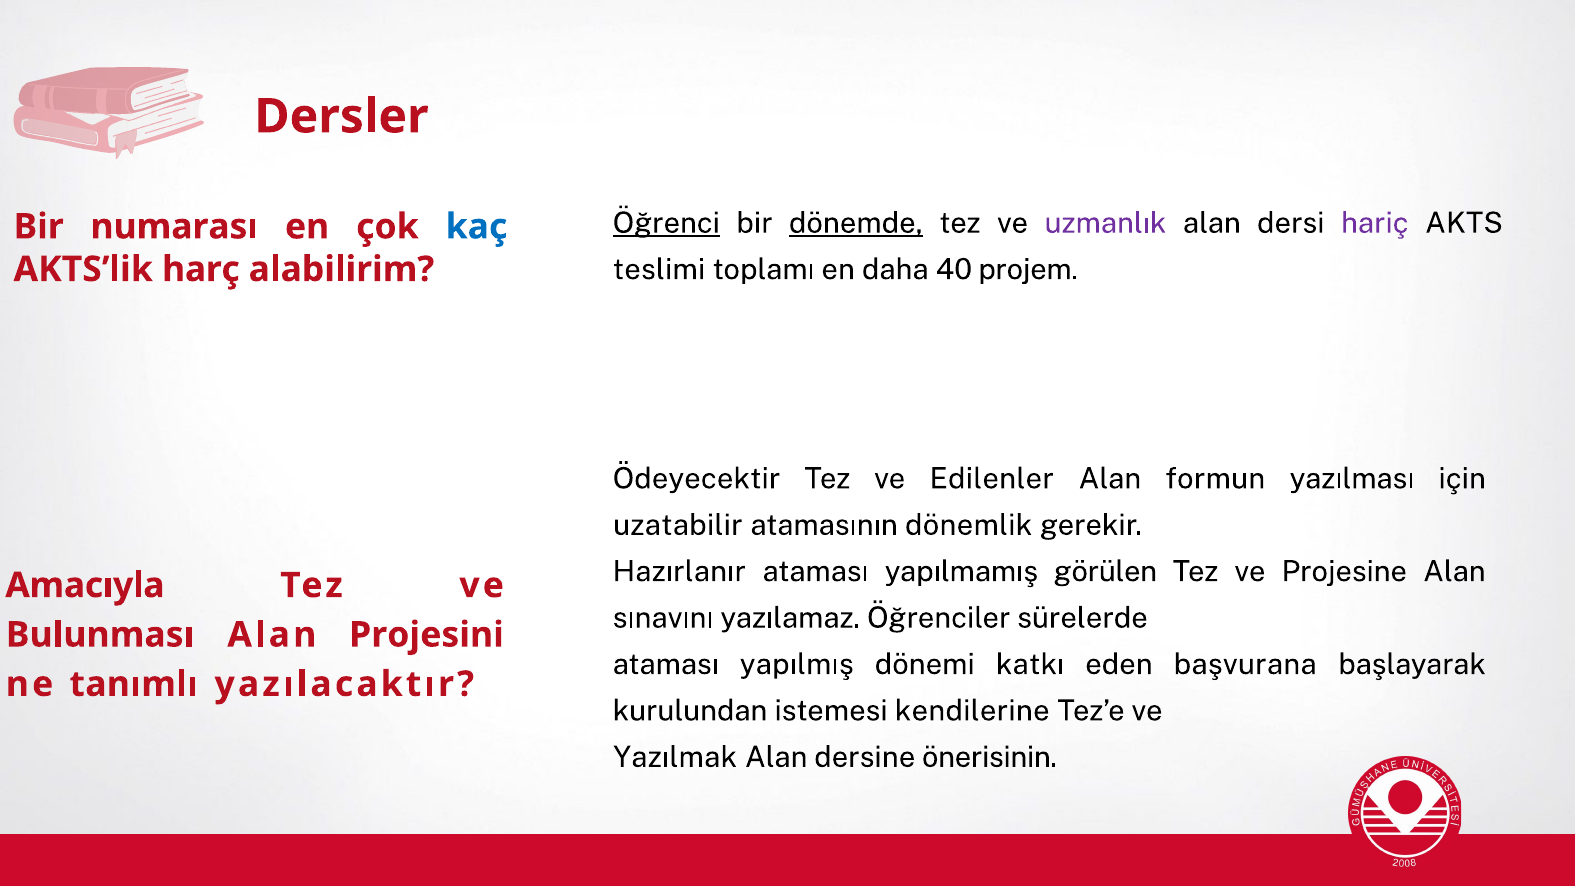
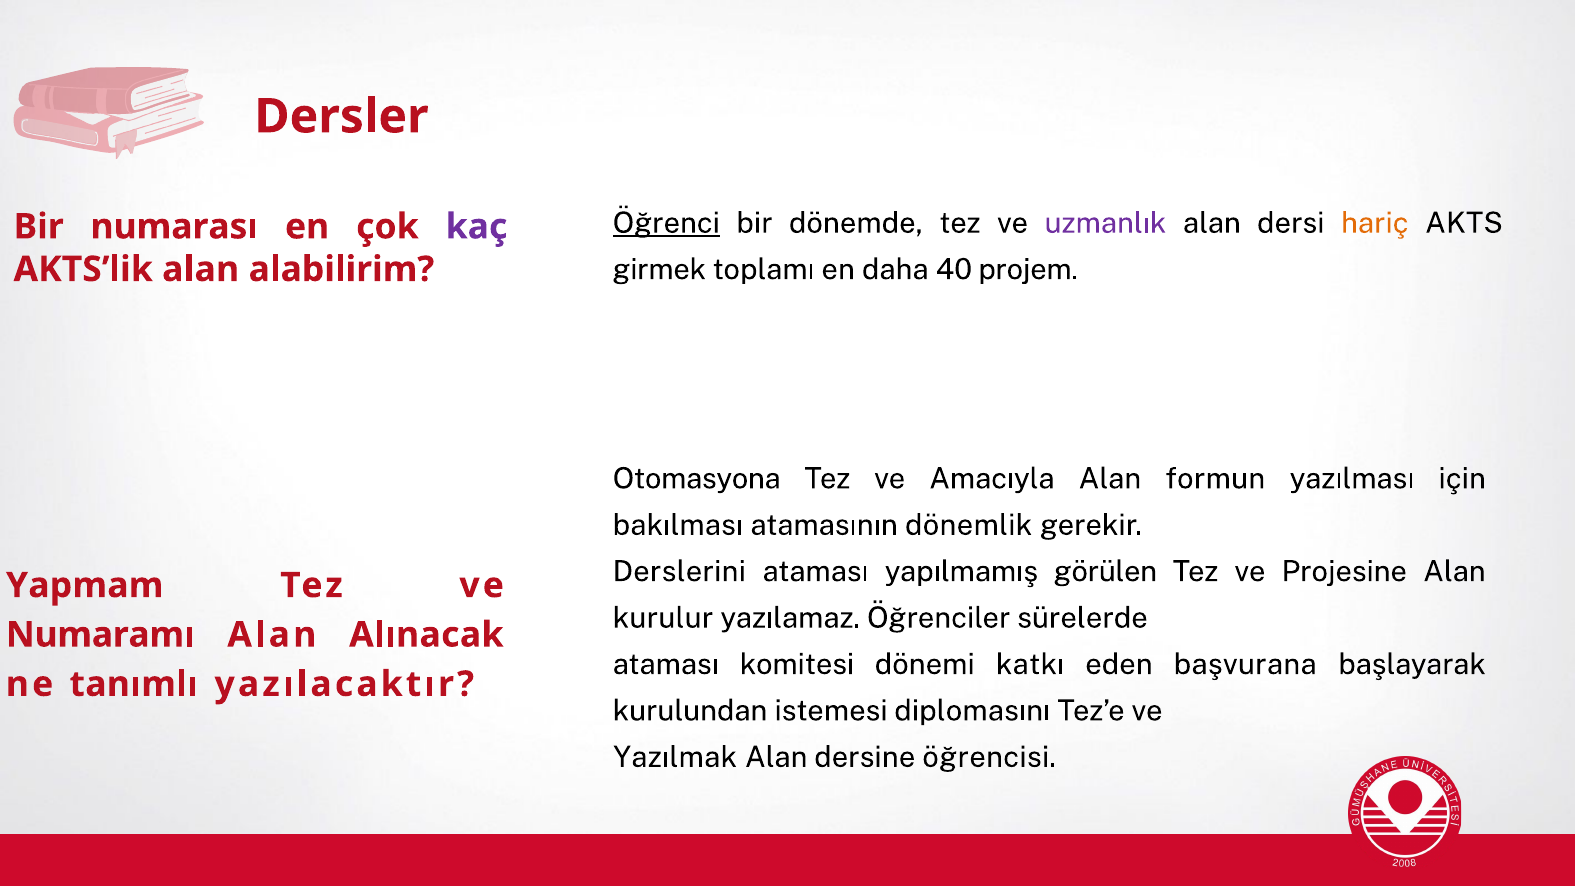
dönemde underline: present -> none
hariç colour: purple -> orange
kaç colour: blue -> purple
teslimi: teslimi -> girmek
AKTS’lik harç: harç -> alan
Ödeyecektir: Ödeyecektir -> Otomasyona
Edilenler: Edilenler -> Amacıyla
uzatabilir: uzatabilir -> bakılması
Hazırlanır: Hazırlanır -> Derslerini
Amacıyla: Amacıyla -> Yapmam
sınavını: sınavını -> kurulur
Bulunması: Bulunması -> Numaramı
Projesini: Projesini -> Alınacak
yapılmış: yapılmış -> komitesi
kendilerine: kendilerine -> diplomasını
önerisinin: önerisinin -> öğrencisi
